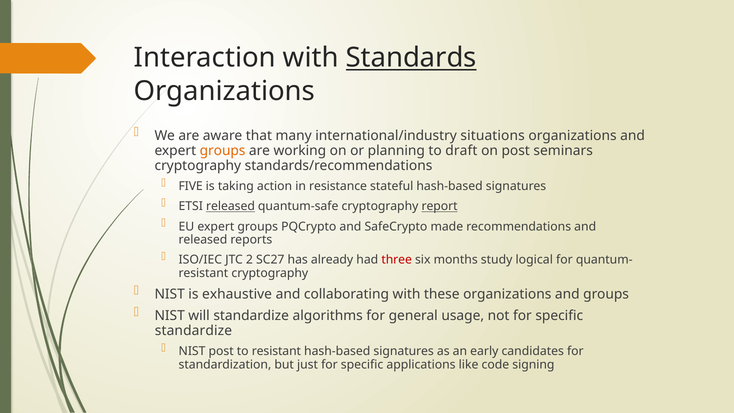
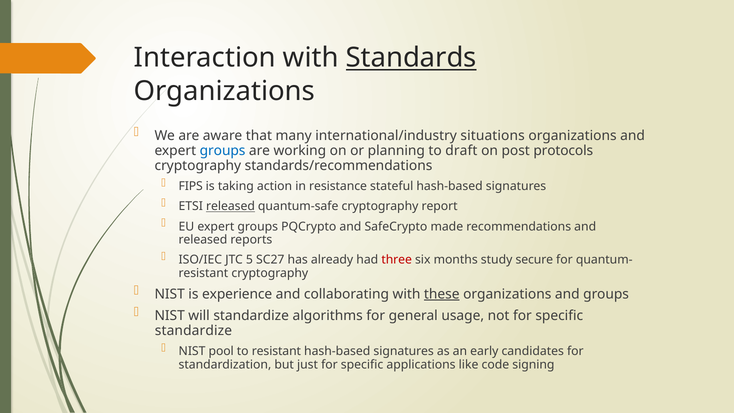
groups at (223, 151) colour: orange -> blue
seminars: seminars -> protocols
FIVE: FIVE -> FIPS
report underline: present -> none
2: 2 -> 5
logical: logical -> secure
exhaustive: exhaustive -> experience
these underline: none -> present
NIST post: post -> pool
